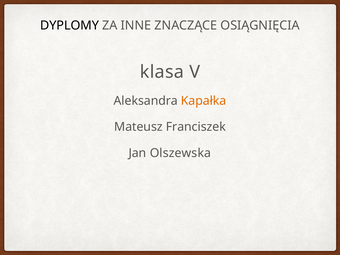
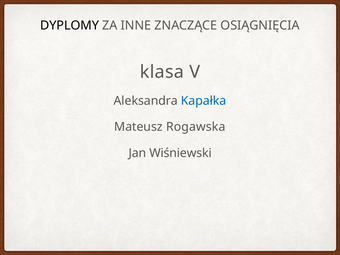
Kapałka colour: orange -> blue
Franciszek: Franciszek -> Rogawska
Olszewska: Olszewska -> Wiśniewski
